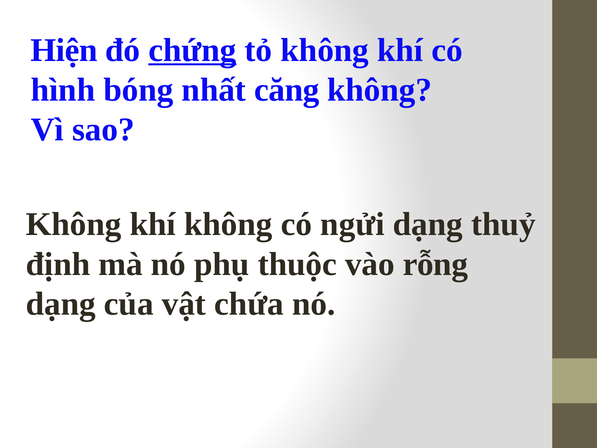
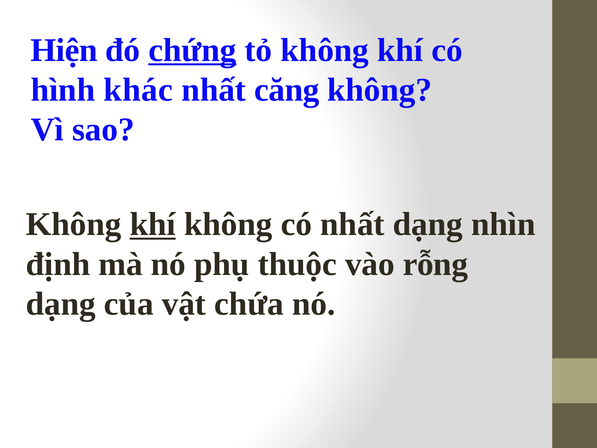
bóng: bóng -> khác
khí at (153, 224) underline: none -> present
có ngửi: ngửi -> nhất
thuỷ: thuỷ -> nhìn
